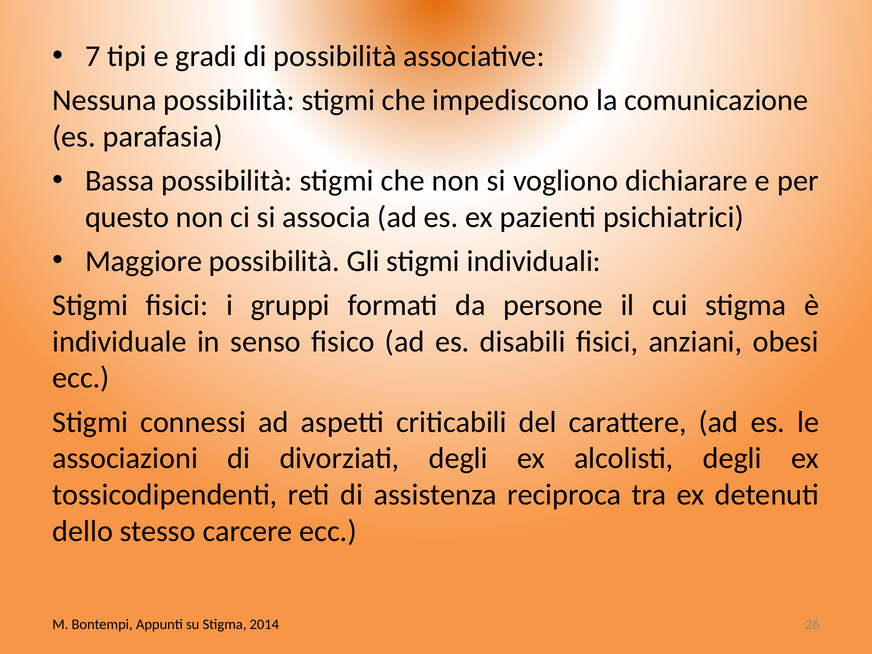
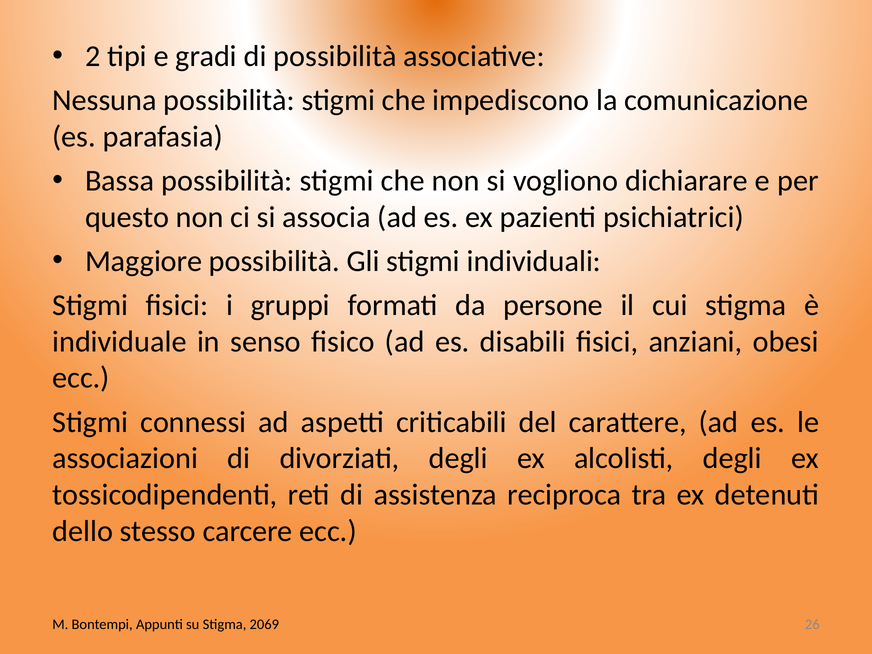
7: 7 -> 2
2014: 2014 -> 2069
